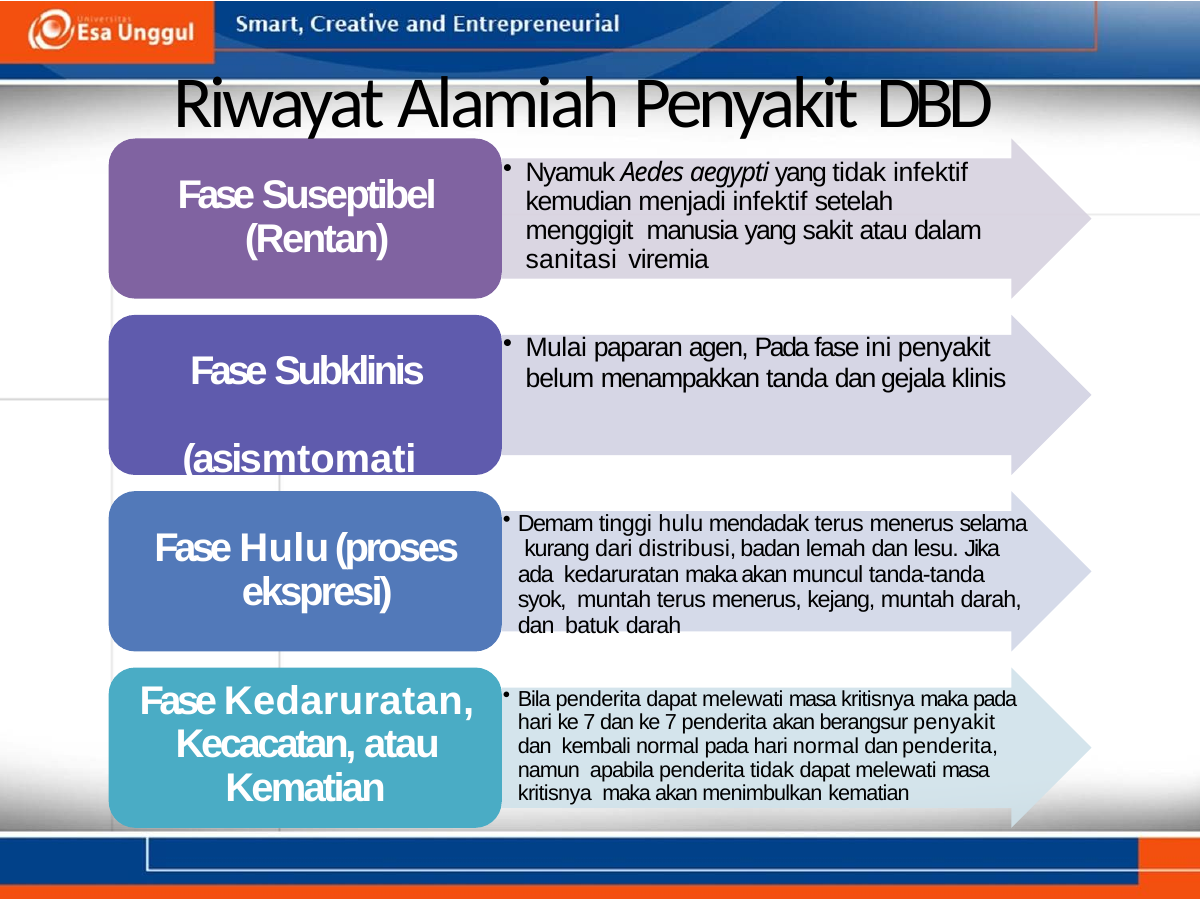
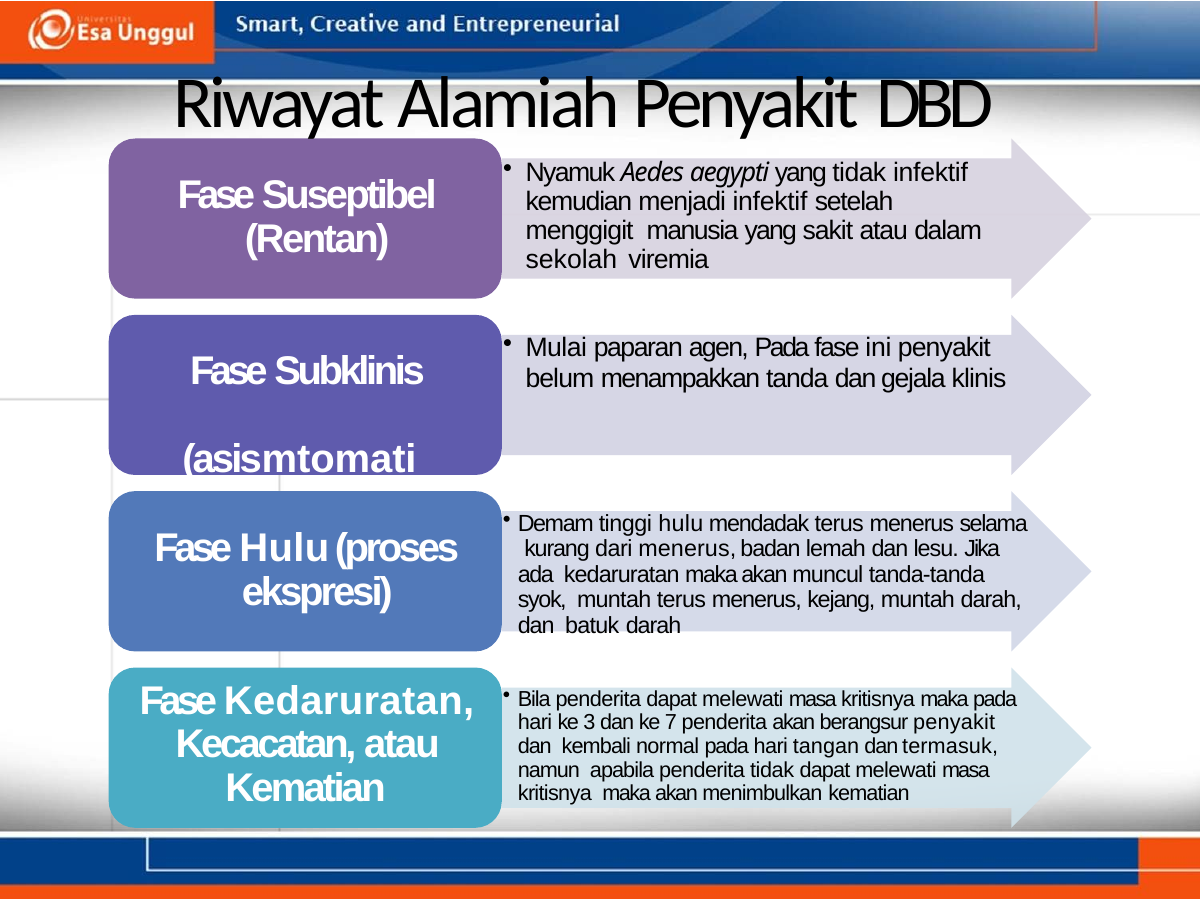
sanitasi: sanitasi -> sekolah
dari distribusi: distribusi -> menerus
hari ke 7: 7 -> 3
hari normal: normal -> tangan
dan penderita: penderita -> termasuk
